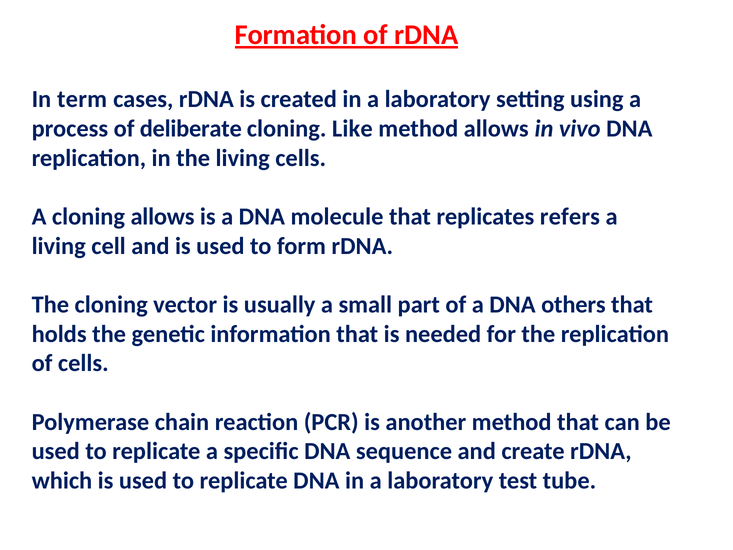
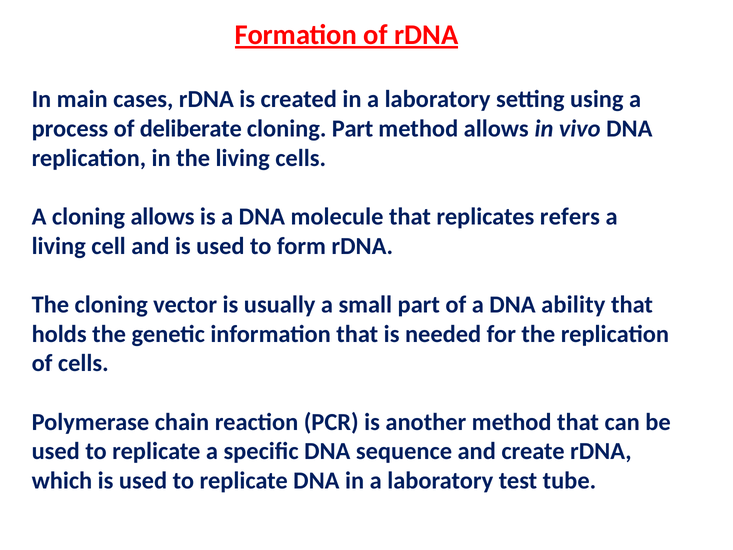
term: term -> main
cloning Like: Like -> Part
others: others -> ability
